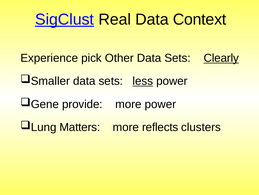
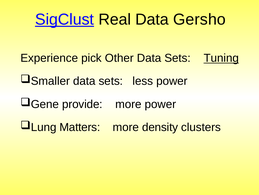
Context: Context -> Gersho
Clearly: Clearly -> Tuning
less underline: present -> none
reflects: reflects -> density
